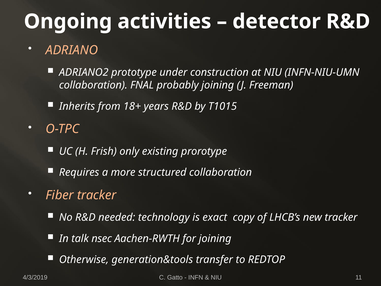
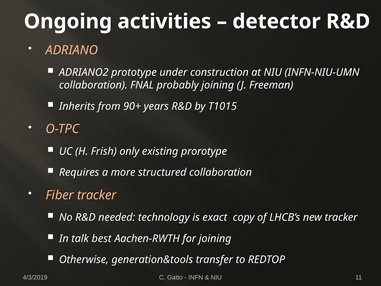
18+: 18+ -> 90+
nsec: nsec -> best
